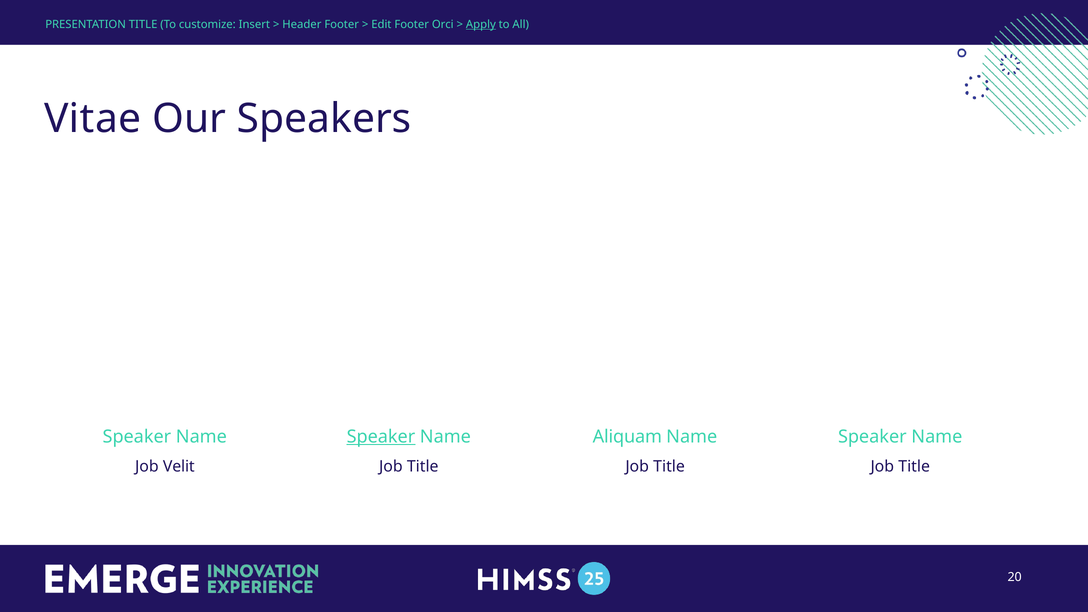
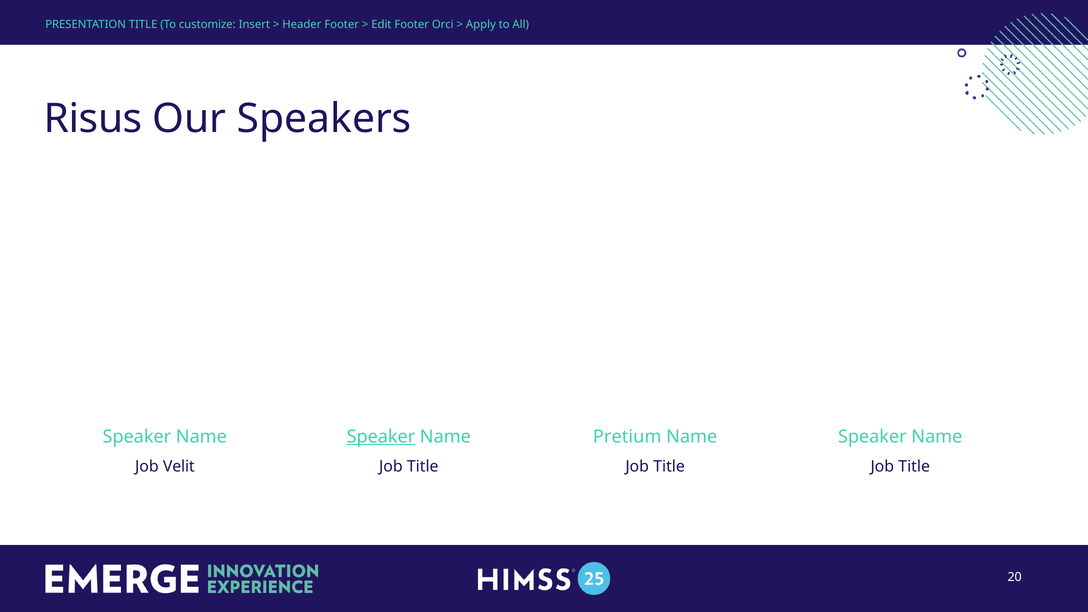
Apply underline: present -> none
Vitae: Vitae -> Risus
Aliquam: Aliquam -> Pretium
